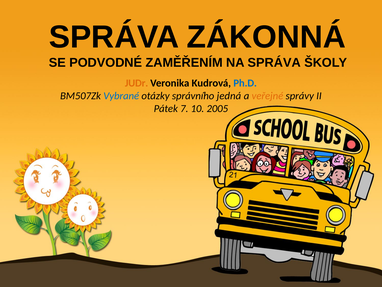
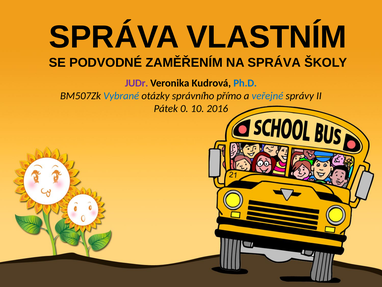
ZÁKONNÁ: ZÁKONNÁ -> VLASTNÍM
JUDr colour: orange -> purple
jedná: jedná -> přímo
veřejné colour: orange -> blue
7: 7 -> 0
2005: 2005 -> 2016
